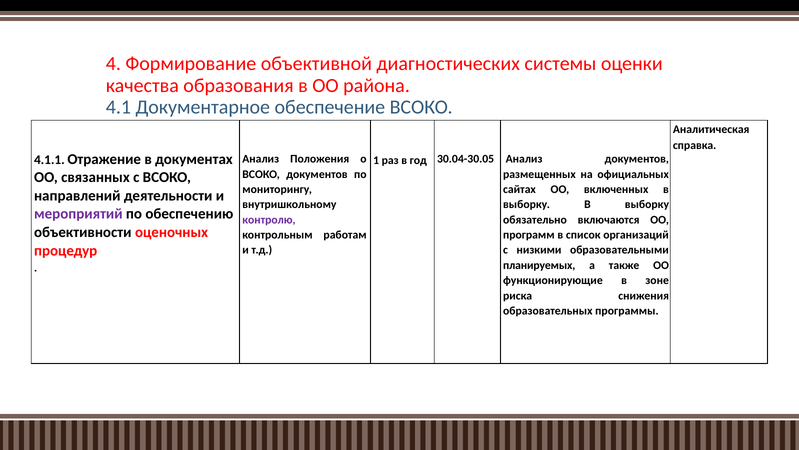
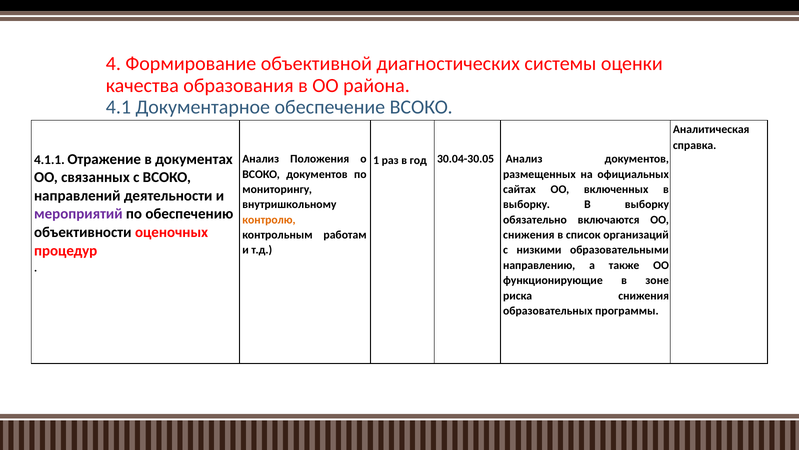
контролю colour: purple -> orange
программ at (529, 235): программ -> снижения
планируемых: планируемых -> направлению
